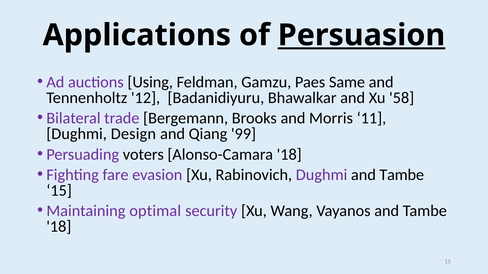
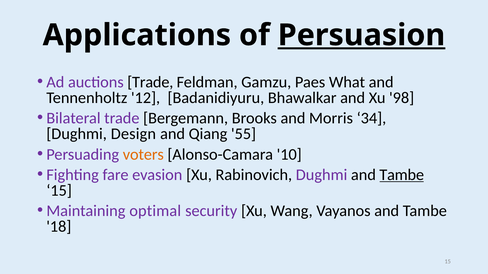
auctions Using: Using -> Trade
Same: Same -> What
58: 58 -> 98
11: 11 -> 34
99: 99 -> 55
voters colour: black -> orange
Alonso-Camara 18: 18 -> 10
Tambe at (402, 175) underline: none -> present
